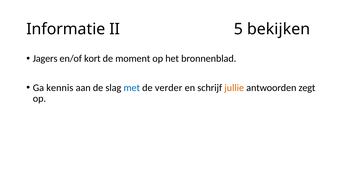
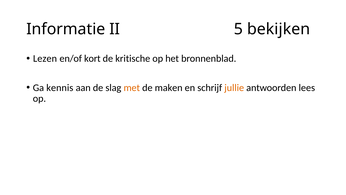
Jagers: Jagers -> Lezen
moment: moment -> kritische
met colour: blue -> orange
verder: verder -> maken
zegt: zegt -> lees
